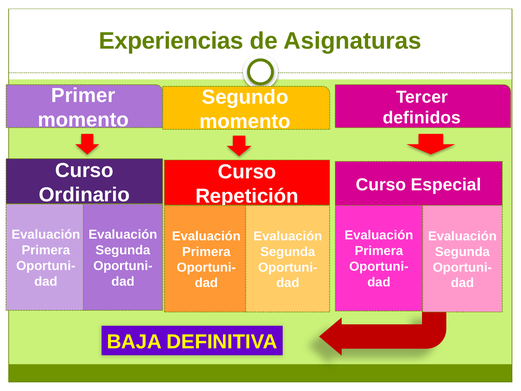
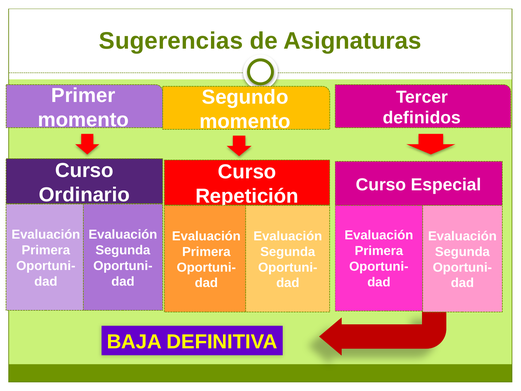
Experiencias: Experiencias -> Sugerencias
